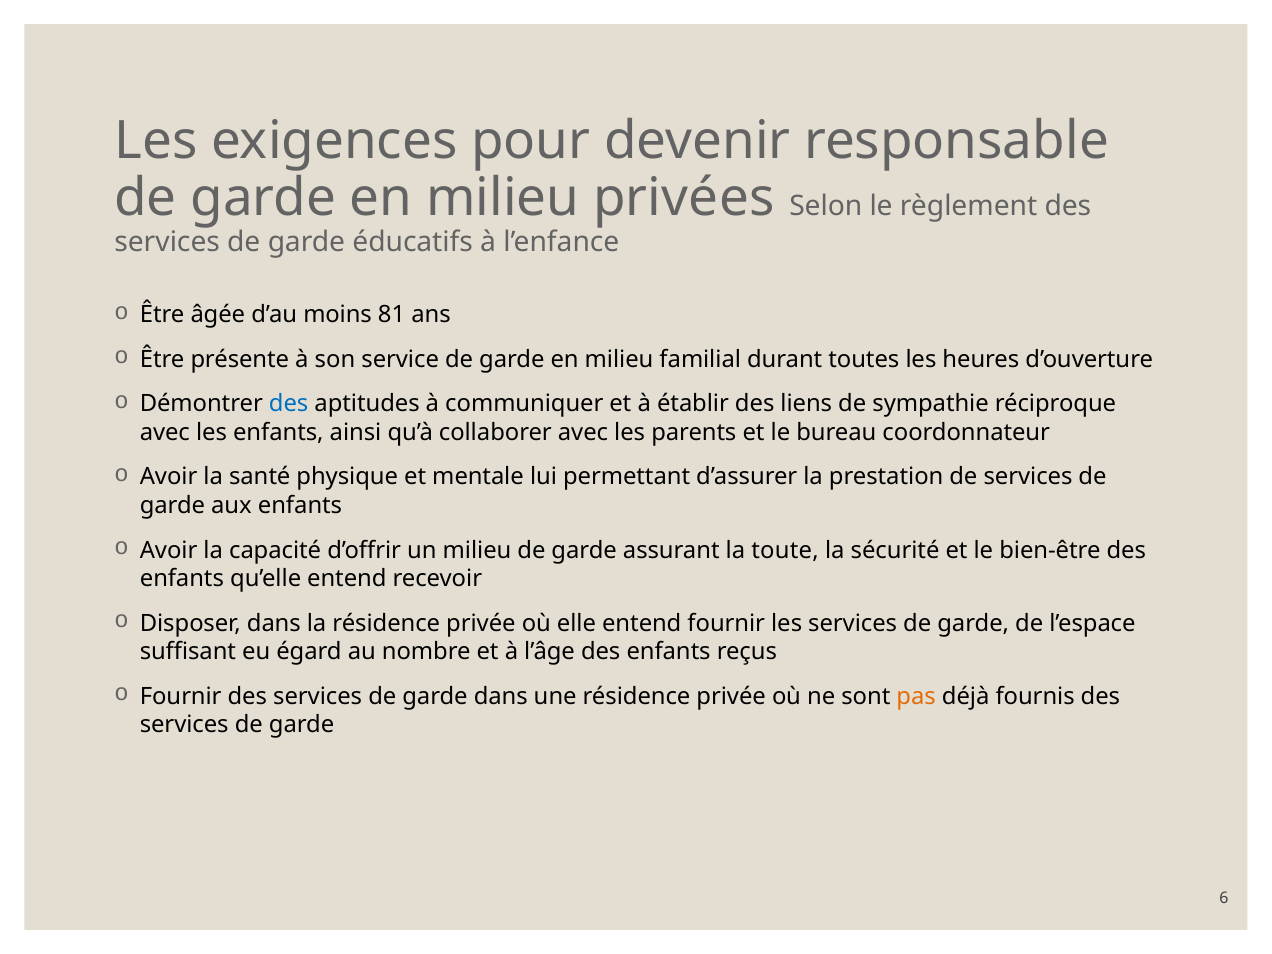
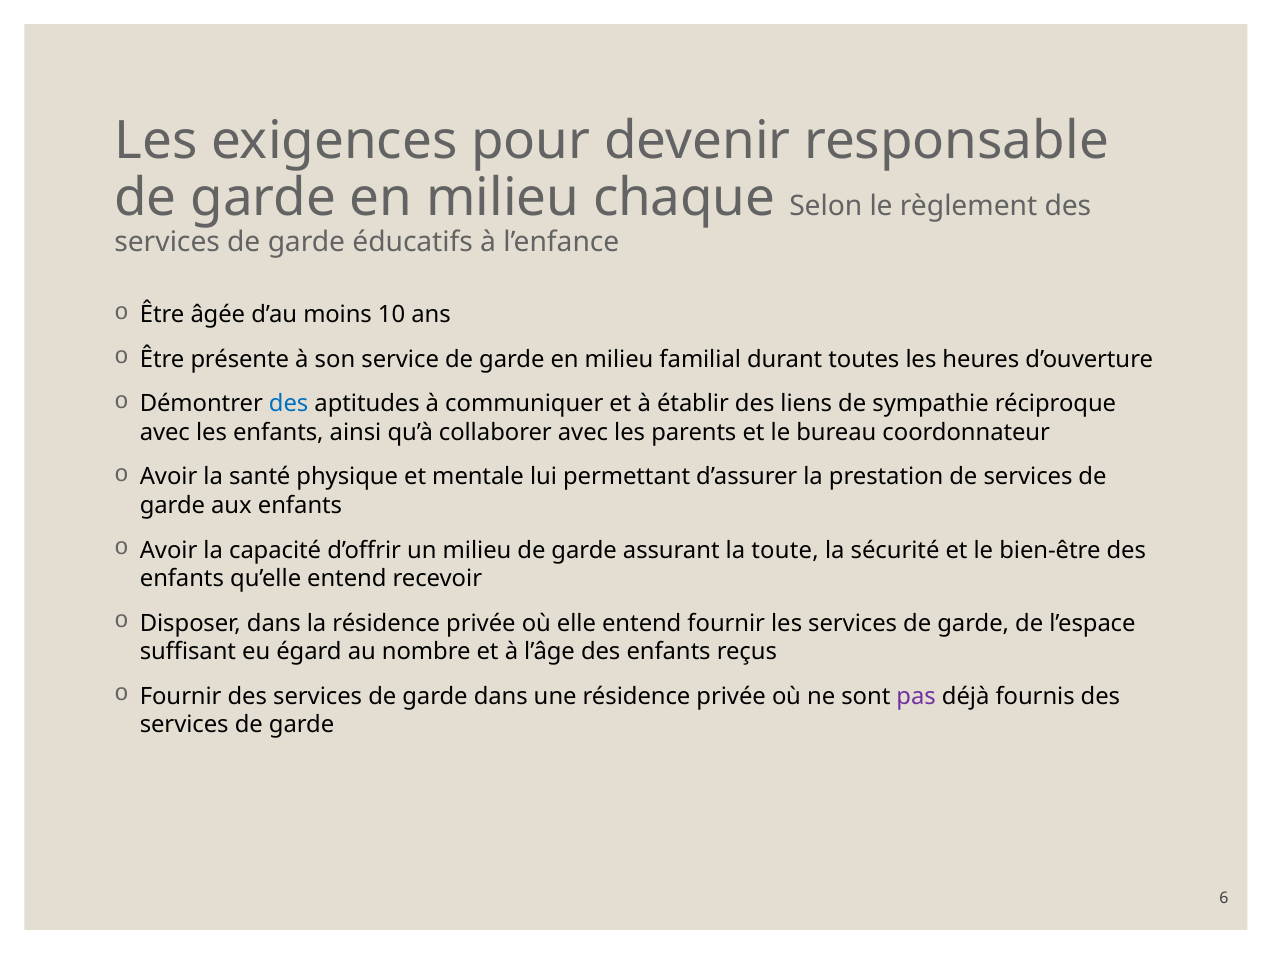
privées: privées -> chaque
81: 81 -> 10
pas colour: orange -> purple
